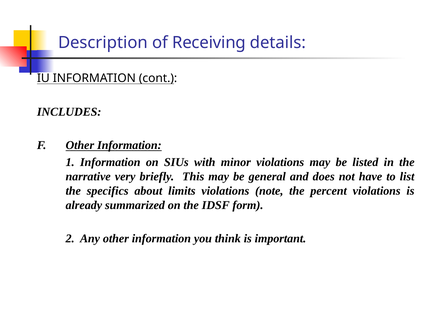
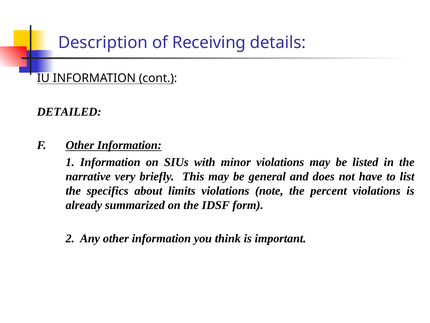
INCLUDES: INCLUDES -> DETAILED
